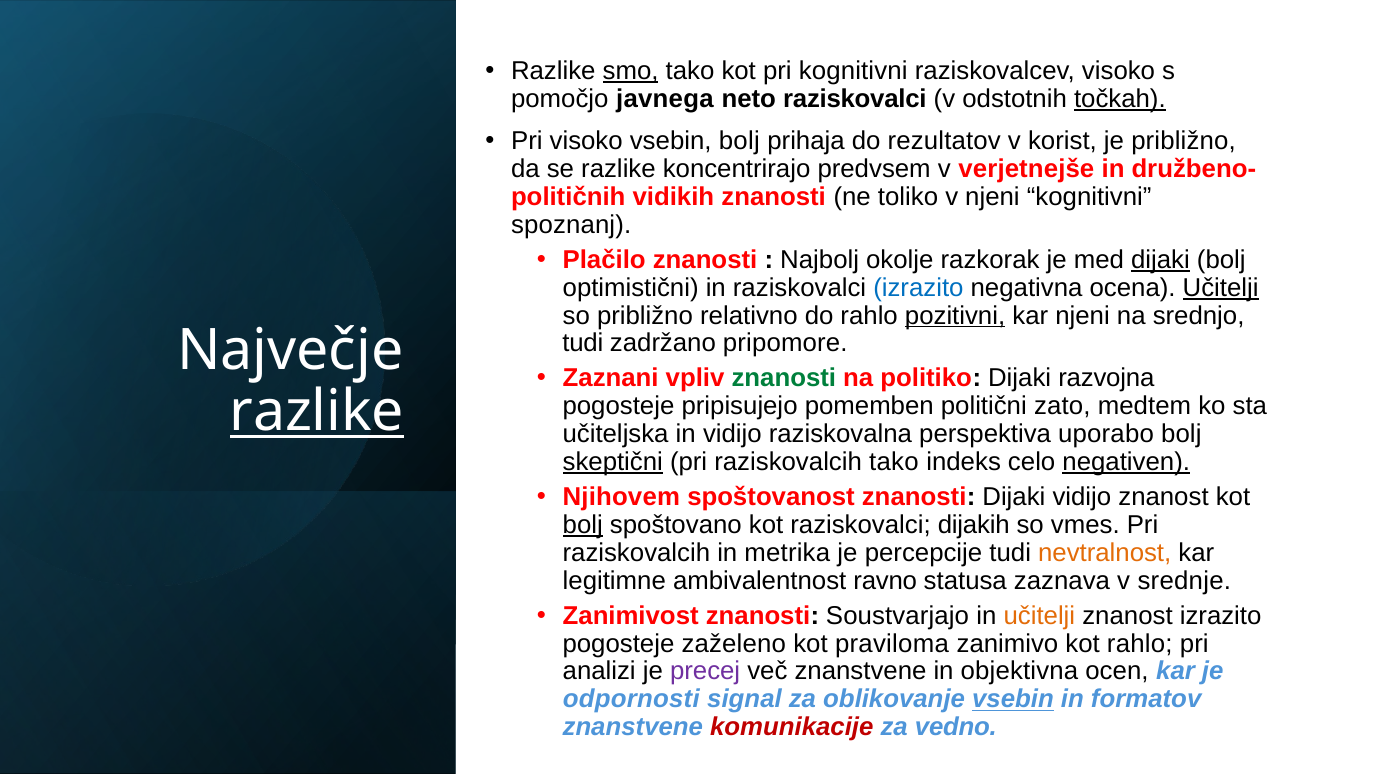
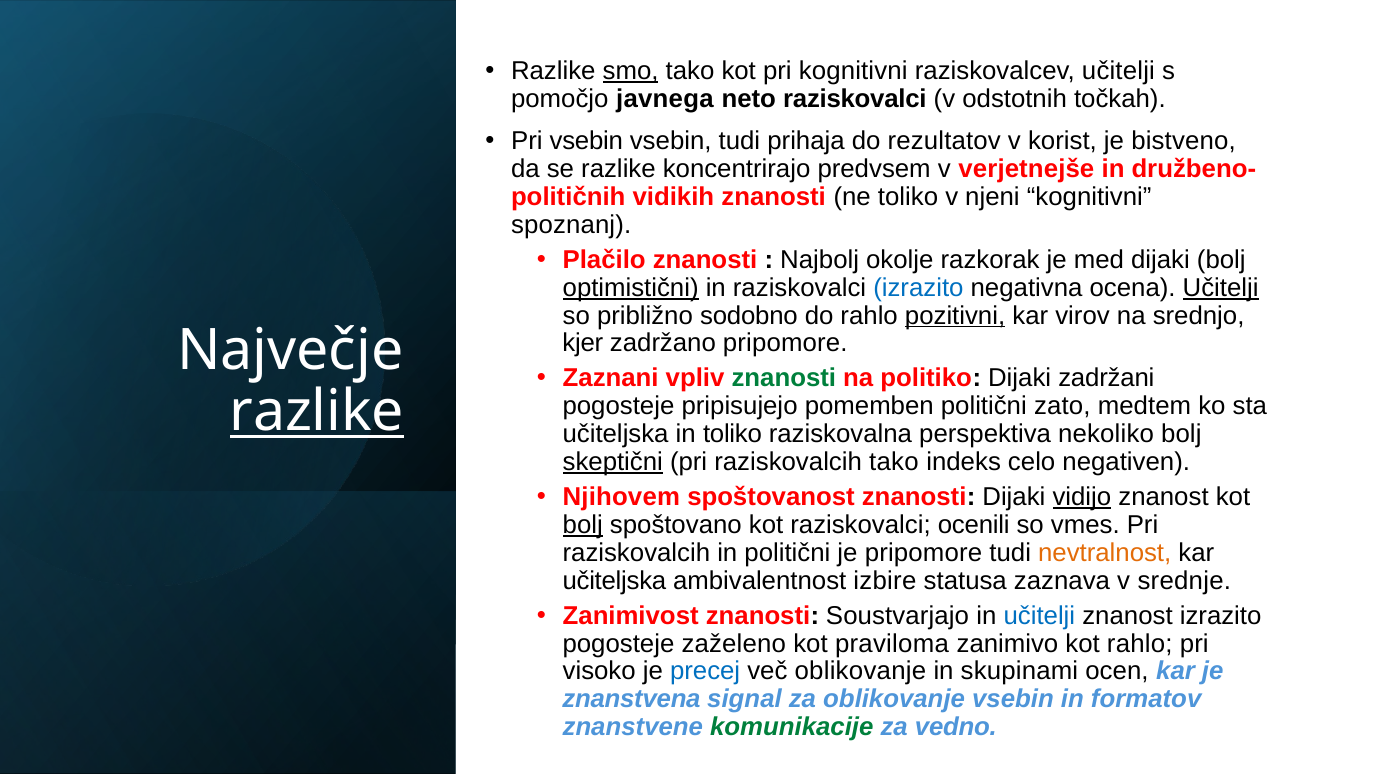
raziskovalcev visoko: visoko -> učitelji
točkah underline: present -> none
Pri visoko: visoko -> vsebin
vsebin bolj: bolj -> tudi
je približno: približno -> bistveno
dijaki at (1160, 260) underline: present -> none
optimistični underline: none -> present
relativno: relativno -> sodobno
kar njeni: njeni -> virov
tudi at (583, 343): tudi -> kjer
razvojna: razvojna -> zadržani
in vidijo: vidijo -> toliko
uporabo: uporabo -> nekoliko
negativen underline: present -> none
vidijo at (1082, 497) underline: none -> present
dijakih: dijakih -> ocenili
in metrika: metrika -> politični
je percepcije: percepcije -> pripomore
legitimne at (614, 581): legitimne -> učiteljska
ravno: ravno -> izbire
učitelji at (1039, 616) colour: orange -> blue
analizi: analizi -> visoko
precej colour: purple -> blue
več znanstvene: znanstvene -> oblikovanje
objektivna: objektivna -> skupinami
odpornosti: odpornosti -> znanstvena
vsebin at (1013, 699) underline: present -> none
komunikacije colour: red -> green
